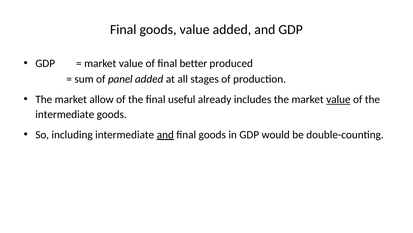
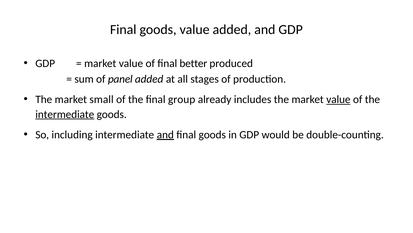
allow: allow -> small
useful: useful -> group
intermediate at (65, 114) underline: none -> present
